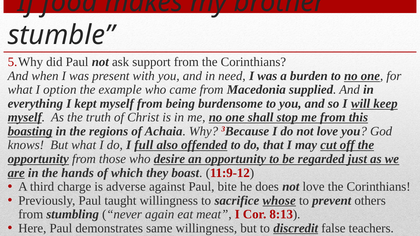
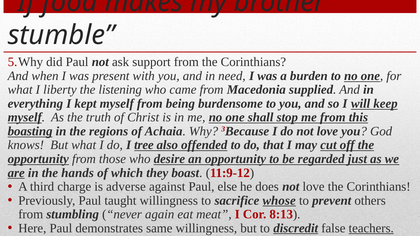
option: option -> liberty
example: example -> listening
full: full -> tree
bite: bite -> else
teachers underline: none -> present
